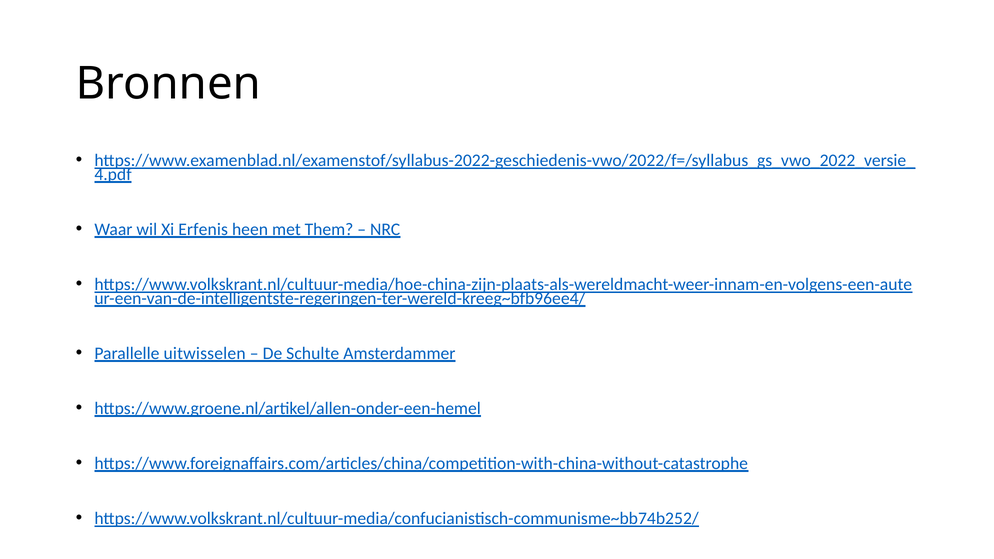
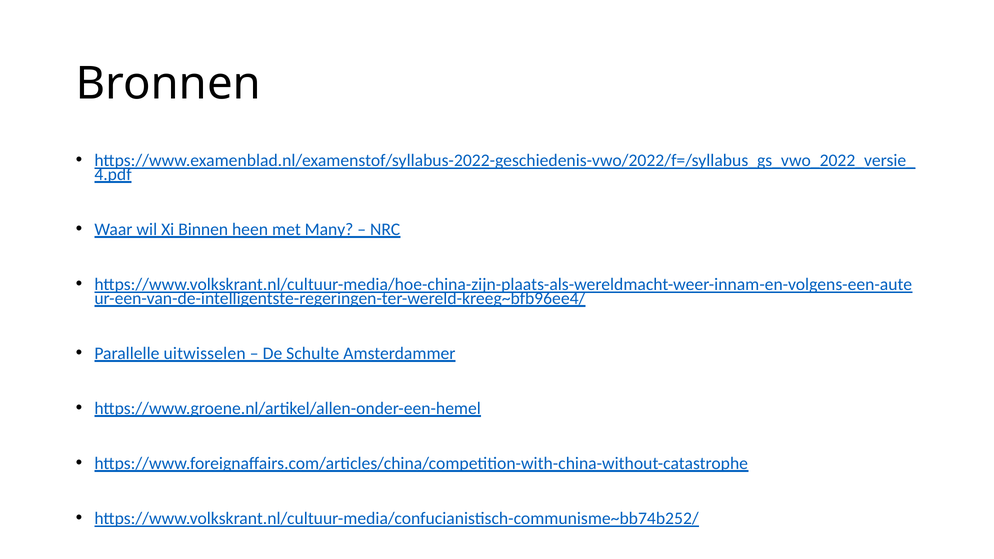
Erfenis: Erfenis -> Binnen
Them: Them -> Many
